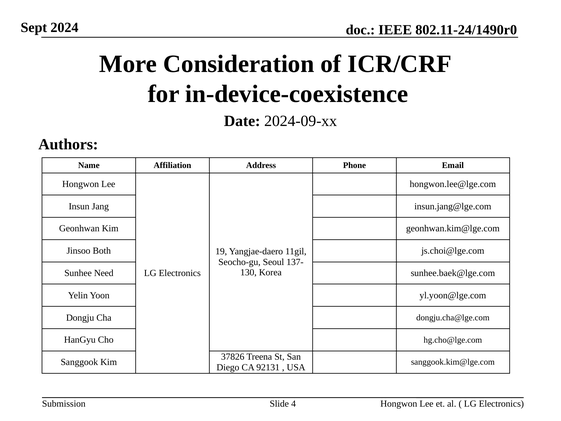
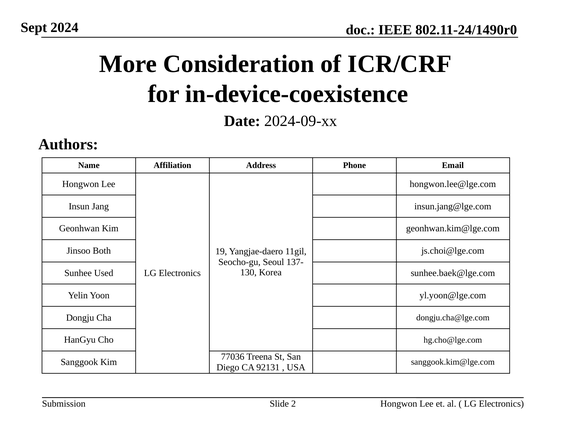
Need: Need -> Used
37826: 37826 -> 77036
4: 4 -> 2
